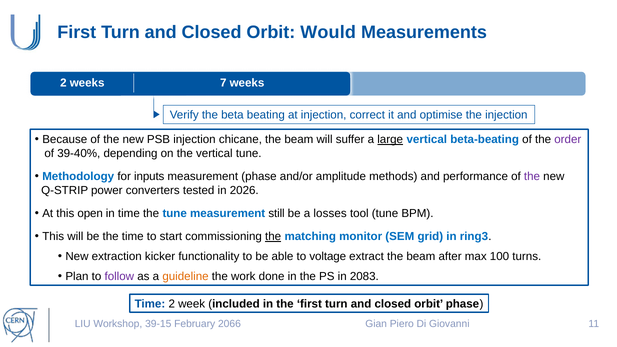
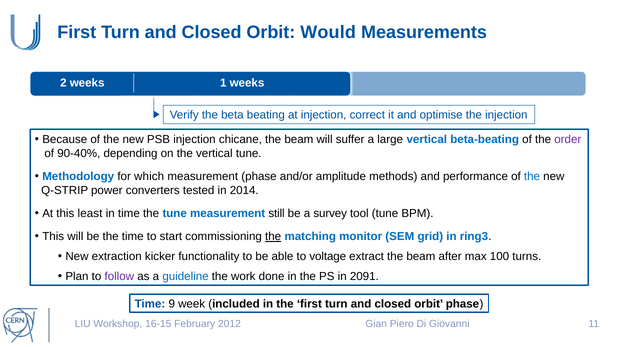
7: 7 -> 1
large underline: present -> none
39-40%: 39-40% -> 90-40%
inputs: inputs -> which
the at (532, 176) colour: purple -> blue
2026: 2026 -> 2014
open: open -> least
losses: losses -> survey
guideline colour: orange -> blue
2083: 2083 -> 2091
Time 2: 2 -> 9
39-15: 39-15 -> 16-15
2066: 2066 -> 2012
